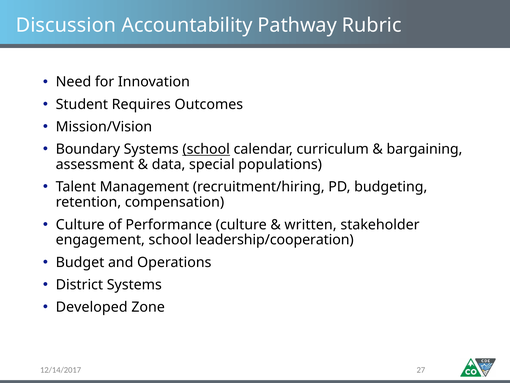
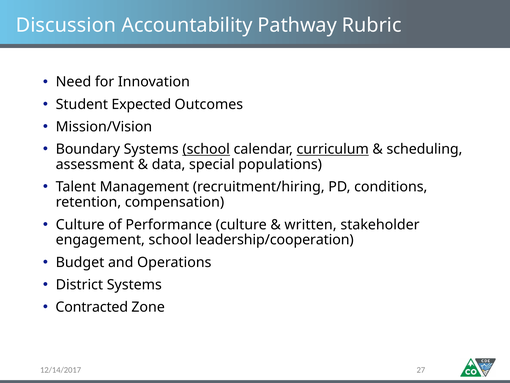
Requires: Requires -> Expected
curriculum underline: none -> present
bargaining: bargaining -> scheduling
budgeting: budgeting -> conditions
Developed: Developed -> Contracted
